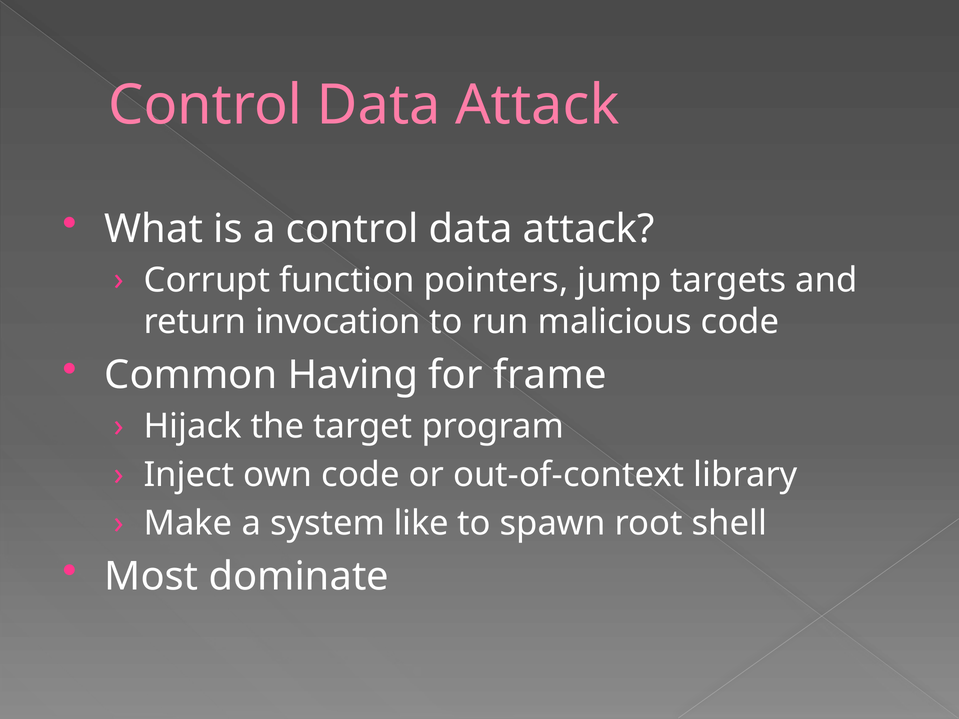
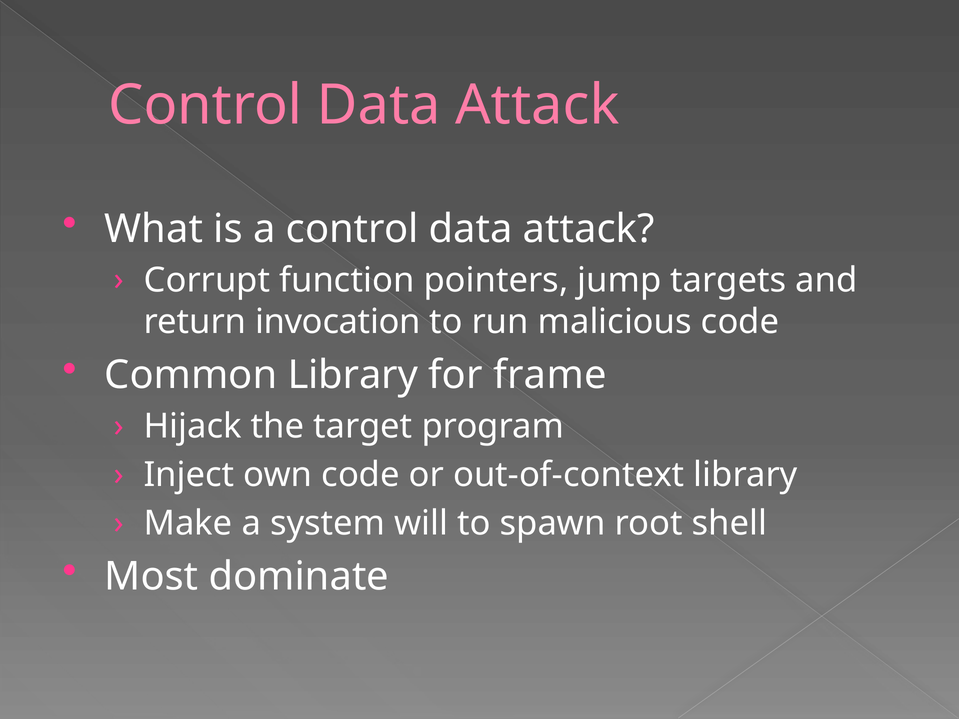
Common Having: Having -> Library
like: like -> will
